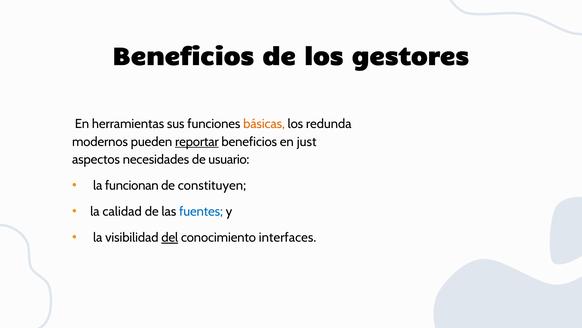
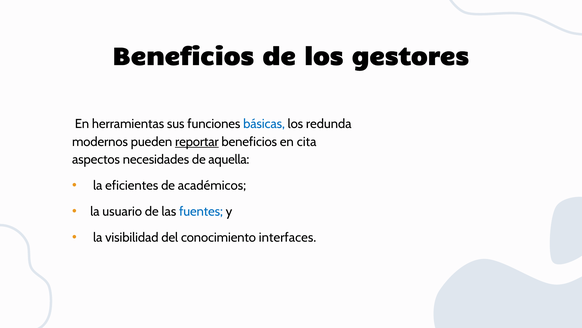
básicas colour: orange -> blue
just: just -> cita
usuario: usuario -> aquella
funcionan: funcionan -> eficientes
constituyen: constituyen -> académicos
calidad: calidad -> usuario
del underline: present -> none
